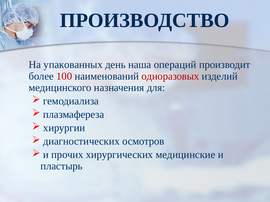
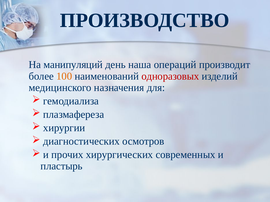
упакованных: упакованных -> манипуляций
100 colour: red -> orange
медицинские: медицинские -> современных
